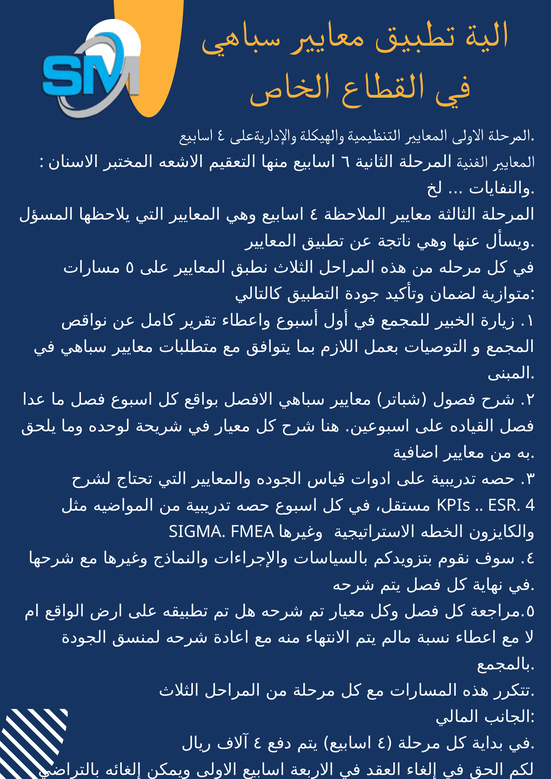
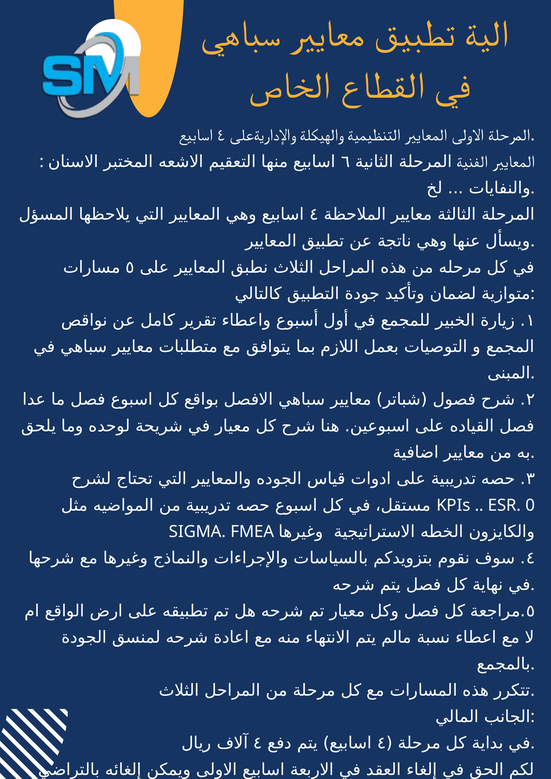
4: 4 -> 0
